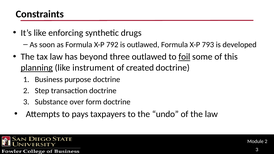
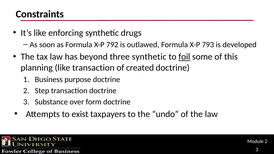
three outlawed: outlawed -> synthetic
planning underline: present -> none
like instrument: instrument -> transaction
pays: pays -> exist
